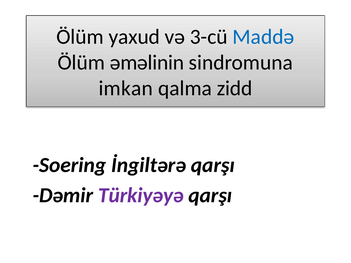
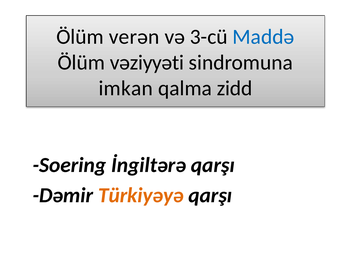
yaxud: yaxud -> verən
əməlinin: əməlinin -> vəziyyəti
Türkiyəyə colour: purple -> orange
